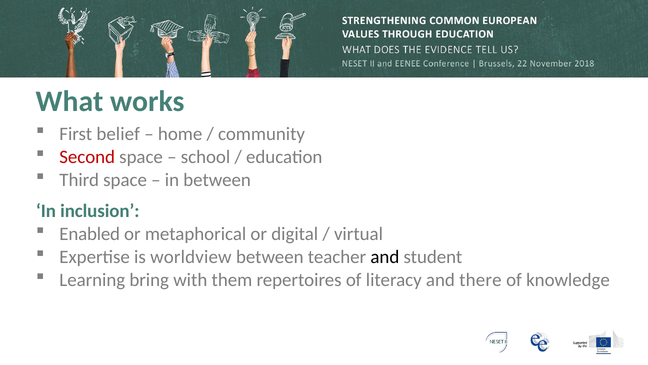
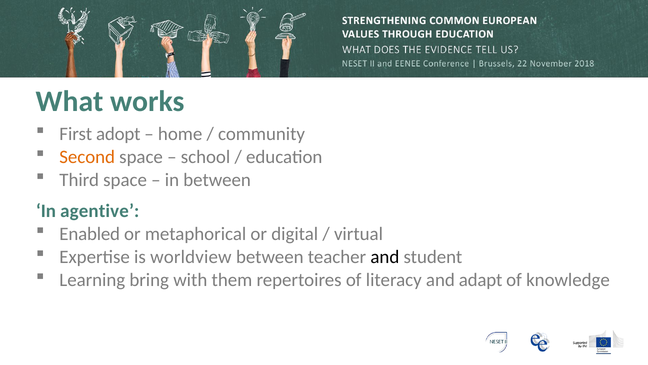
belief: belief -> adopt
Second colour: red -> orange
inclusion: inclusion -> agentive
there: there -> adapt
